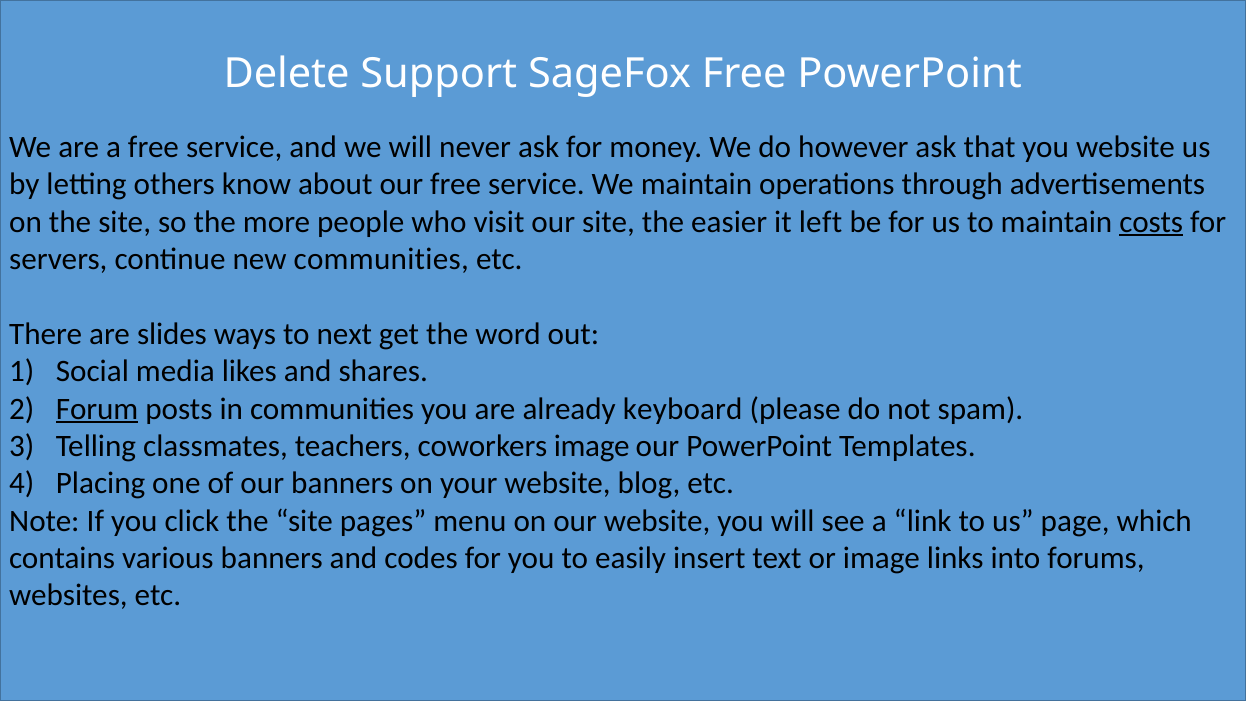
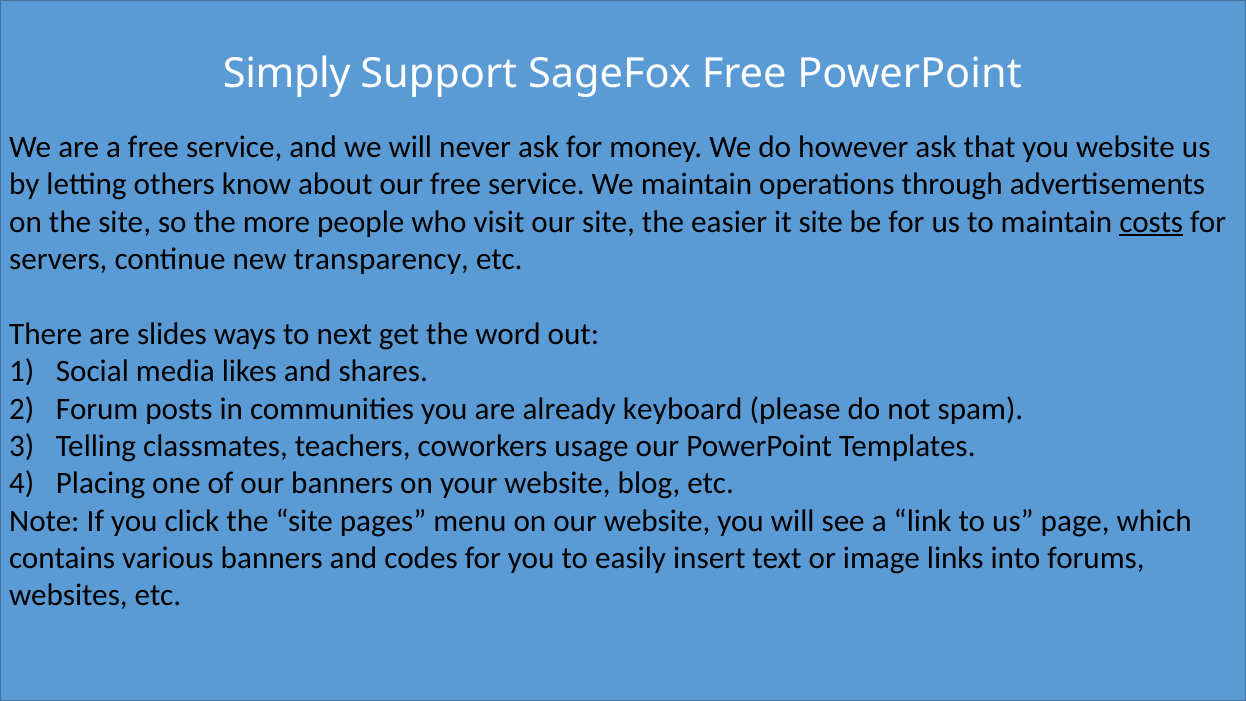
Delete: Delete -> Simply
it left: left -> site
new communities: communities -> transparency
Forum underline: present -> none
coworkers image: image -> usage
